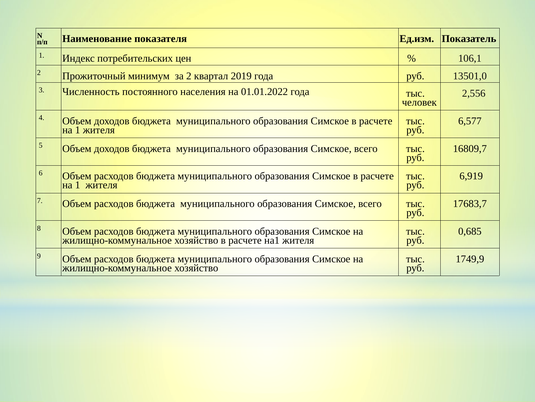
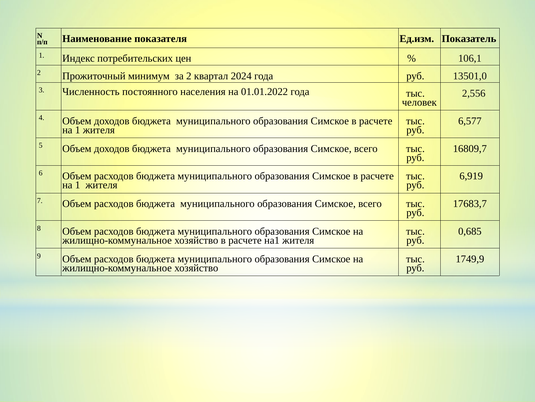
2019: 2019 -> 2024
